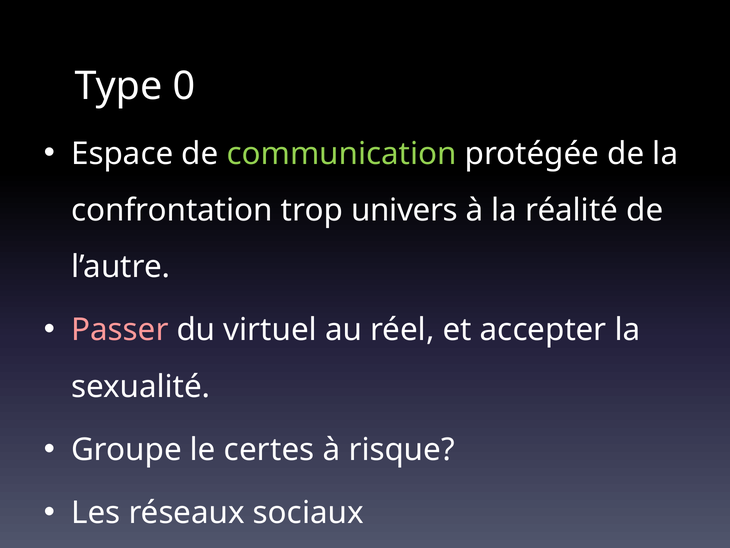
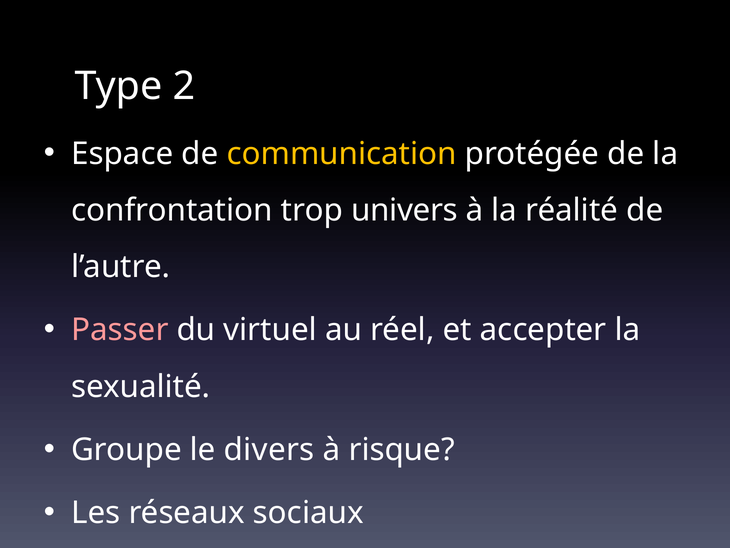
0: 0 -> 2
communication colour: light green -> yellow
certes: certes -> divers
